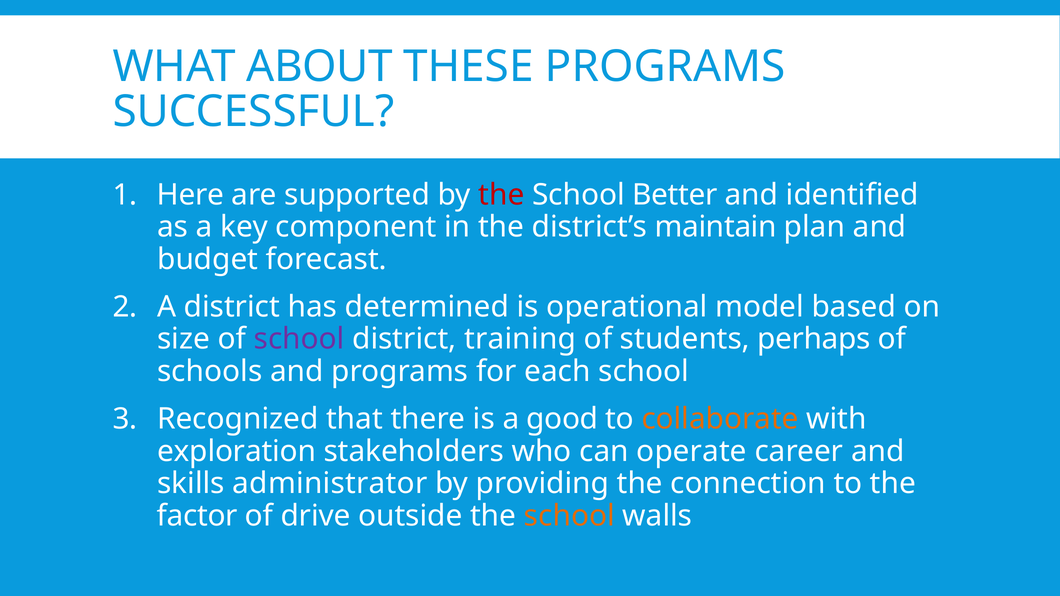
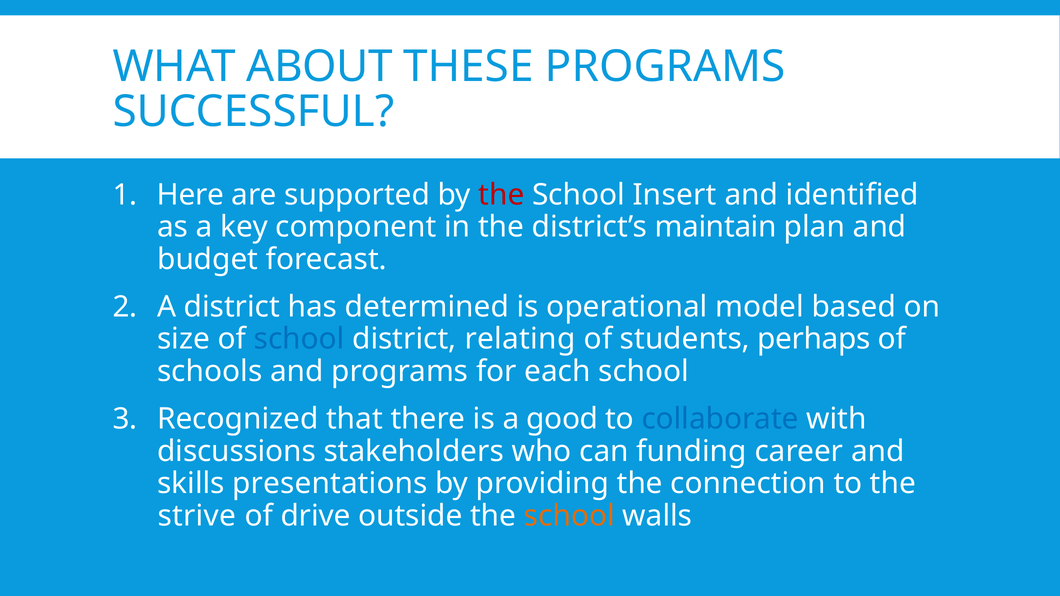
Better: Better -> Insert
school at (299, 339) colour: purple -> blue
training: training -> relating
collaborate colour: orange -> blue
exploration: exploration -> discussions
operate: operate -> funding
administrator: administrator -> presentations
factor: factor -> strive
